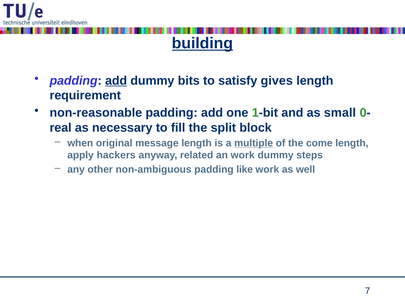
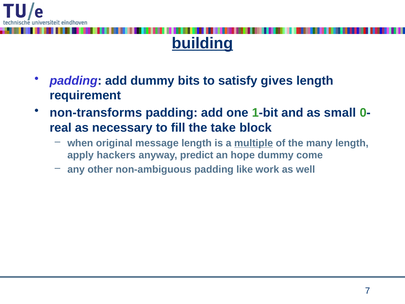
add at (116, 81) underline: present -> none
non-reasonable: non-reasonable -> non-transforms
split: split -> take
come: come -> many
related: related -> predict
an work: work -> hope
steps: steps -> come
